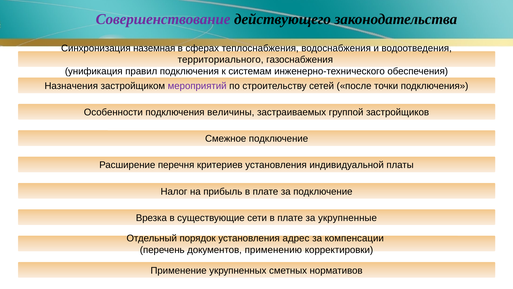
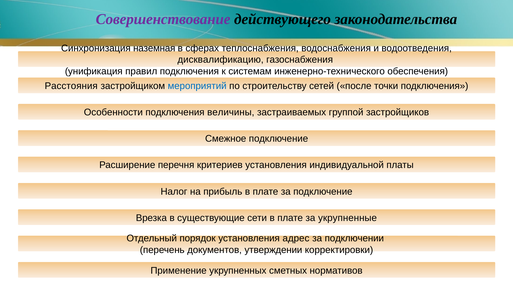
территориального: территориального -> дисквалификацию
Назначения: Назначения -> Расстояния
мероприятий colour: purple -> blue
компенсации: компенсации -> подключении
применению: применению -> утверждении
